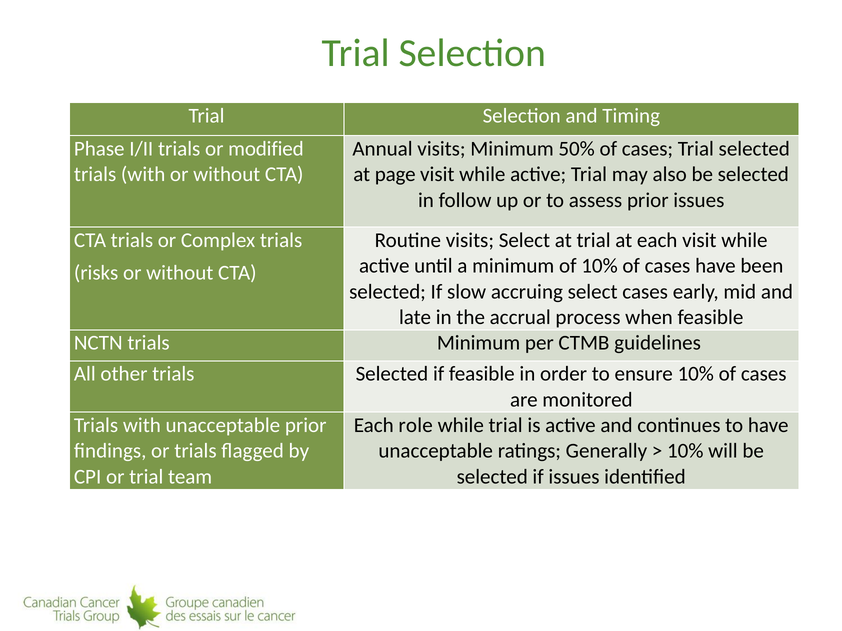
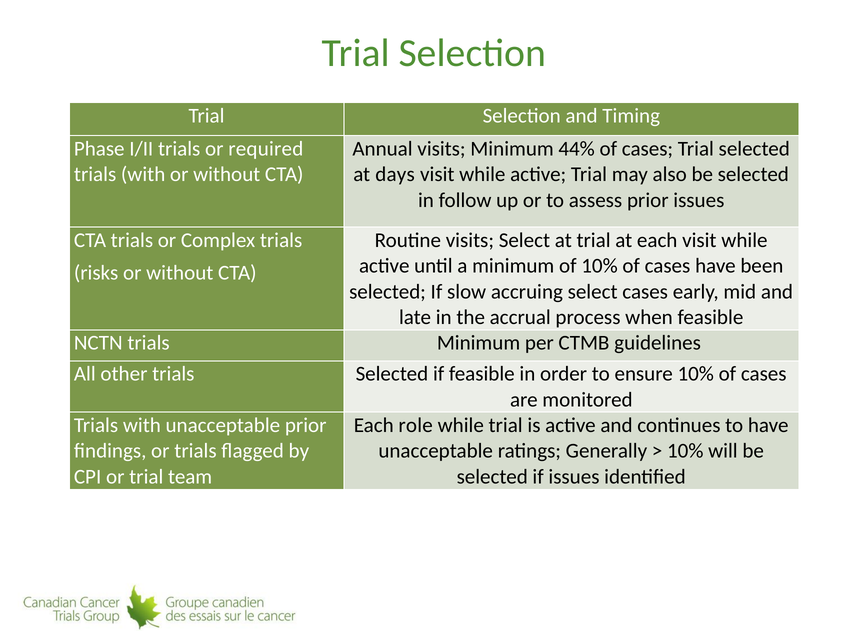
modified: modified -> required
50%: 50% -> 44%
page: page -> days
